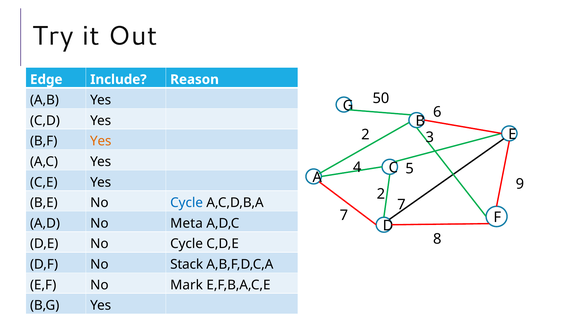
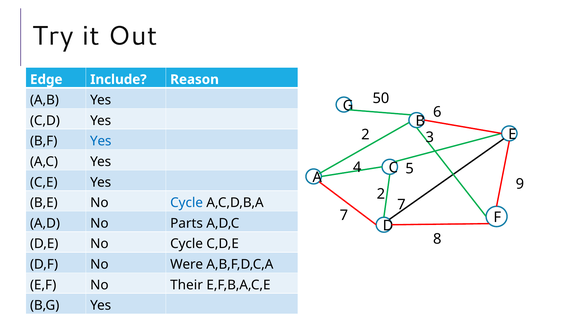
Yes at (101, 141) colour: orange -> blue
Meta: Meta -> Parts
Stack: Stack -> Were
Mark: Mark -> Their
